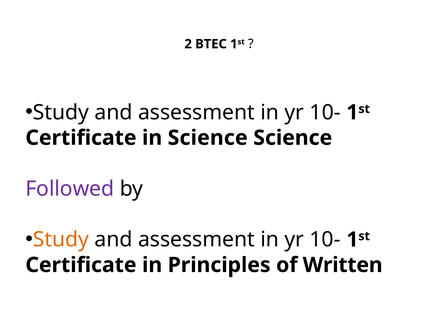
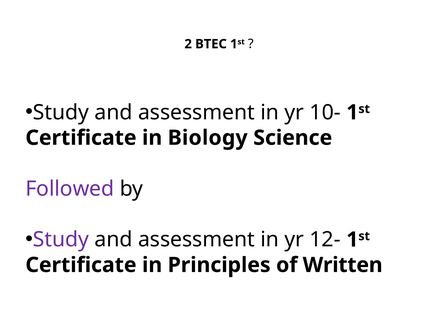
in Science: Science -> Biology
Study at (61, 240) colour: orange -> purple
10- at (325, 240): 10- -> 12-
